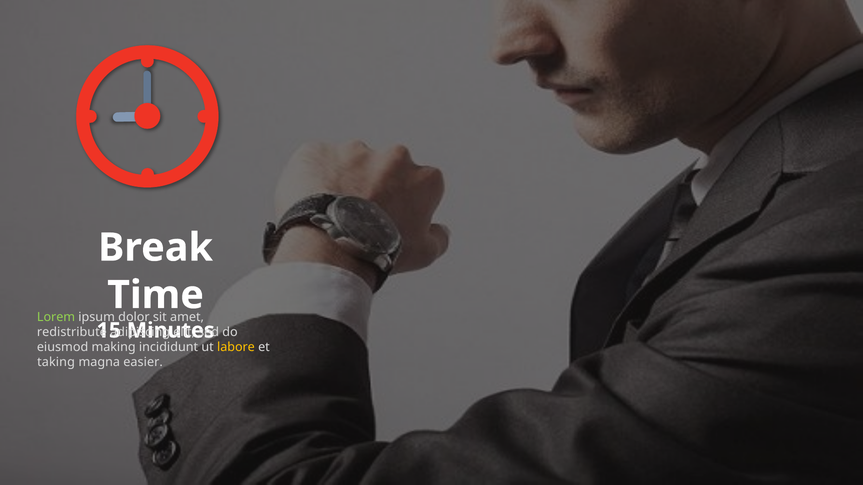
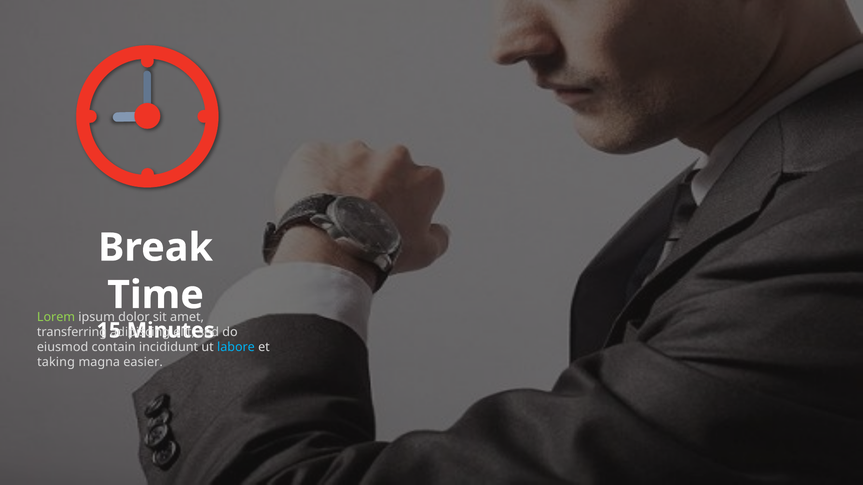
redistribute: redistribute -> transferring
making: making -> contain
labore colour: yellow -> light blue
